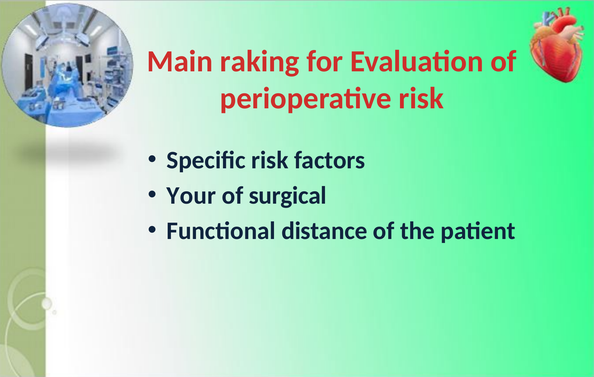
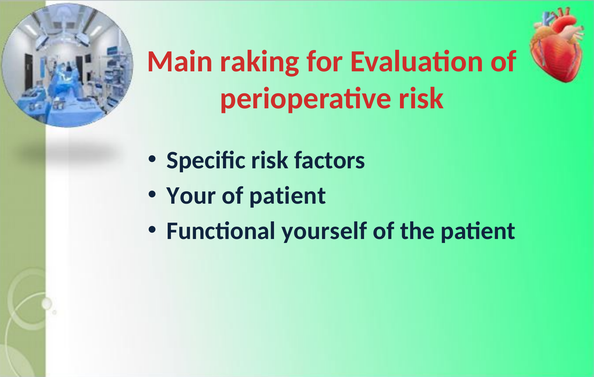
of surgical: surgical -> patient
distance: distance -> yourself
